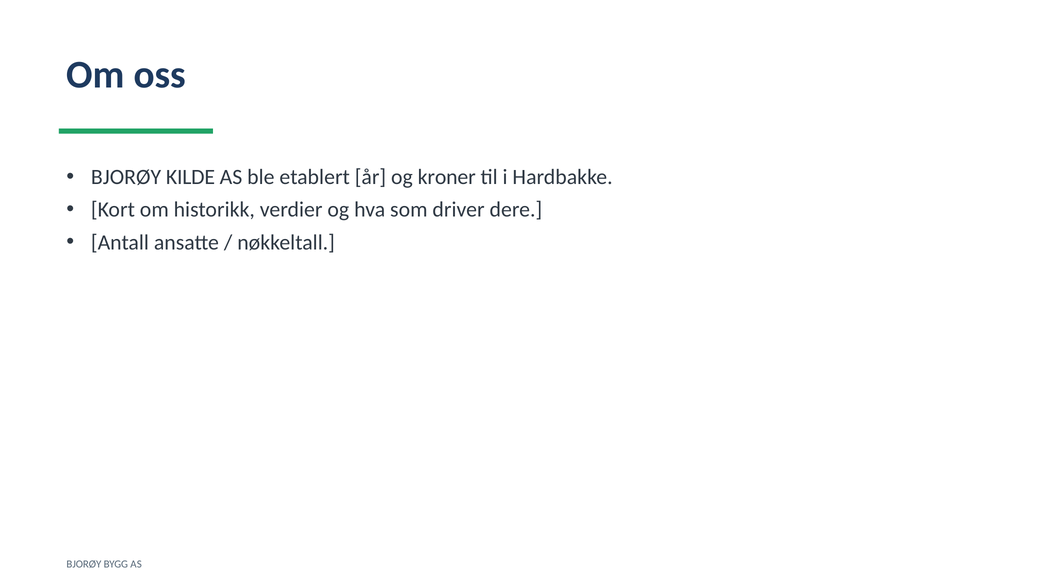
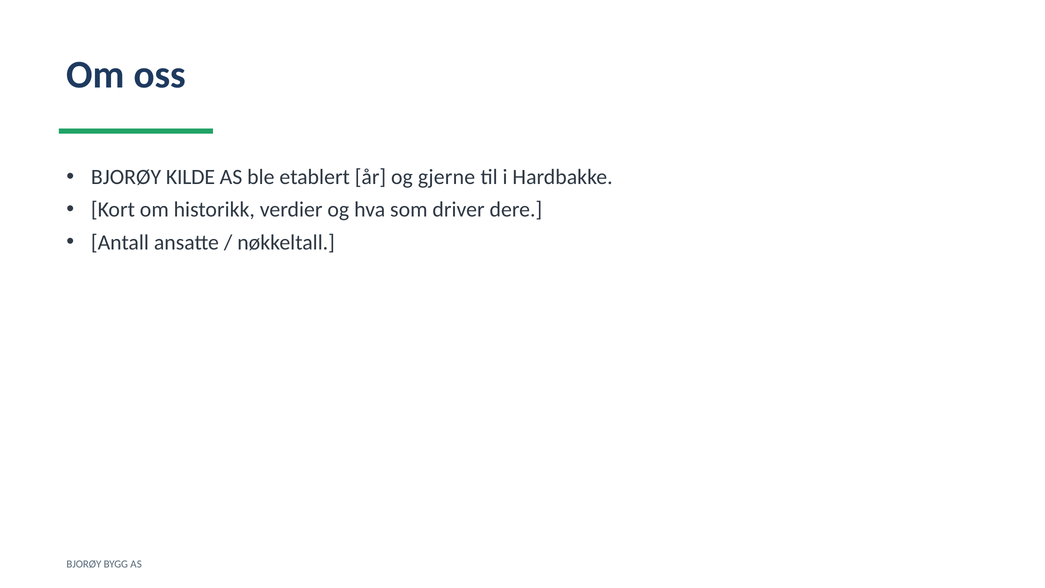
kroner: kroner -> gjerne
